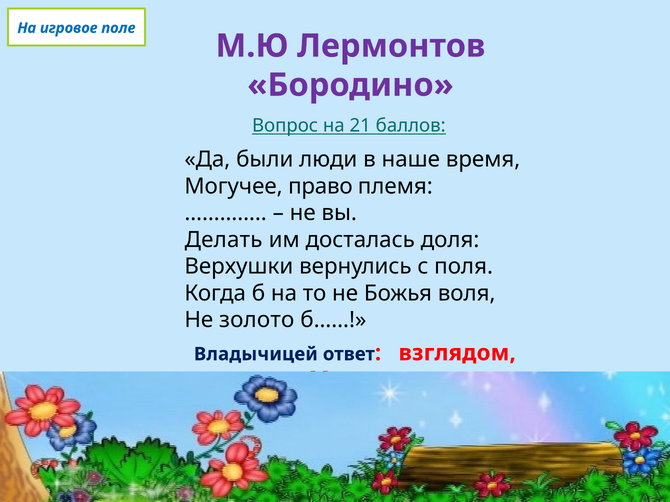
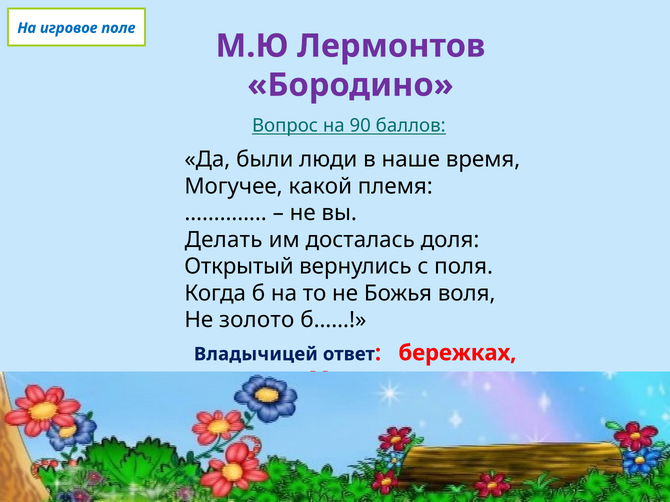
21: 21 -> 90
право: право -> какой
Верхушки: Верхушки -> Открытый
взглядом: взглядом -> бережках
